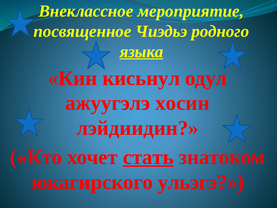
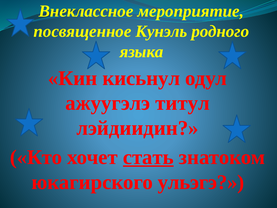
Чиэдьэ: Чиэдьэ -> Кунэль
языка underline: present -> none
хосин: хосин -> титул
